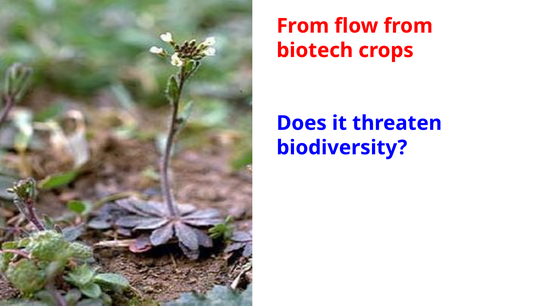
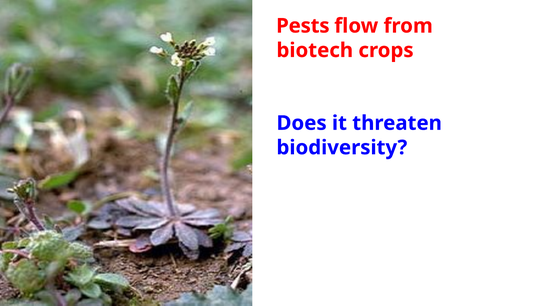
From at (303, 26): From -> Pests
